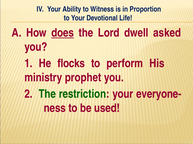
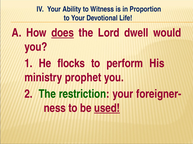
asked: asked -> would
everyone-: everyone- -> foreigner-
used underline: none -> present
